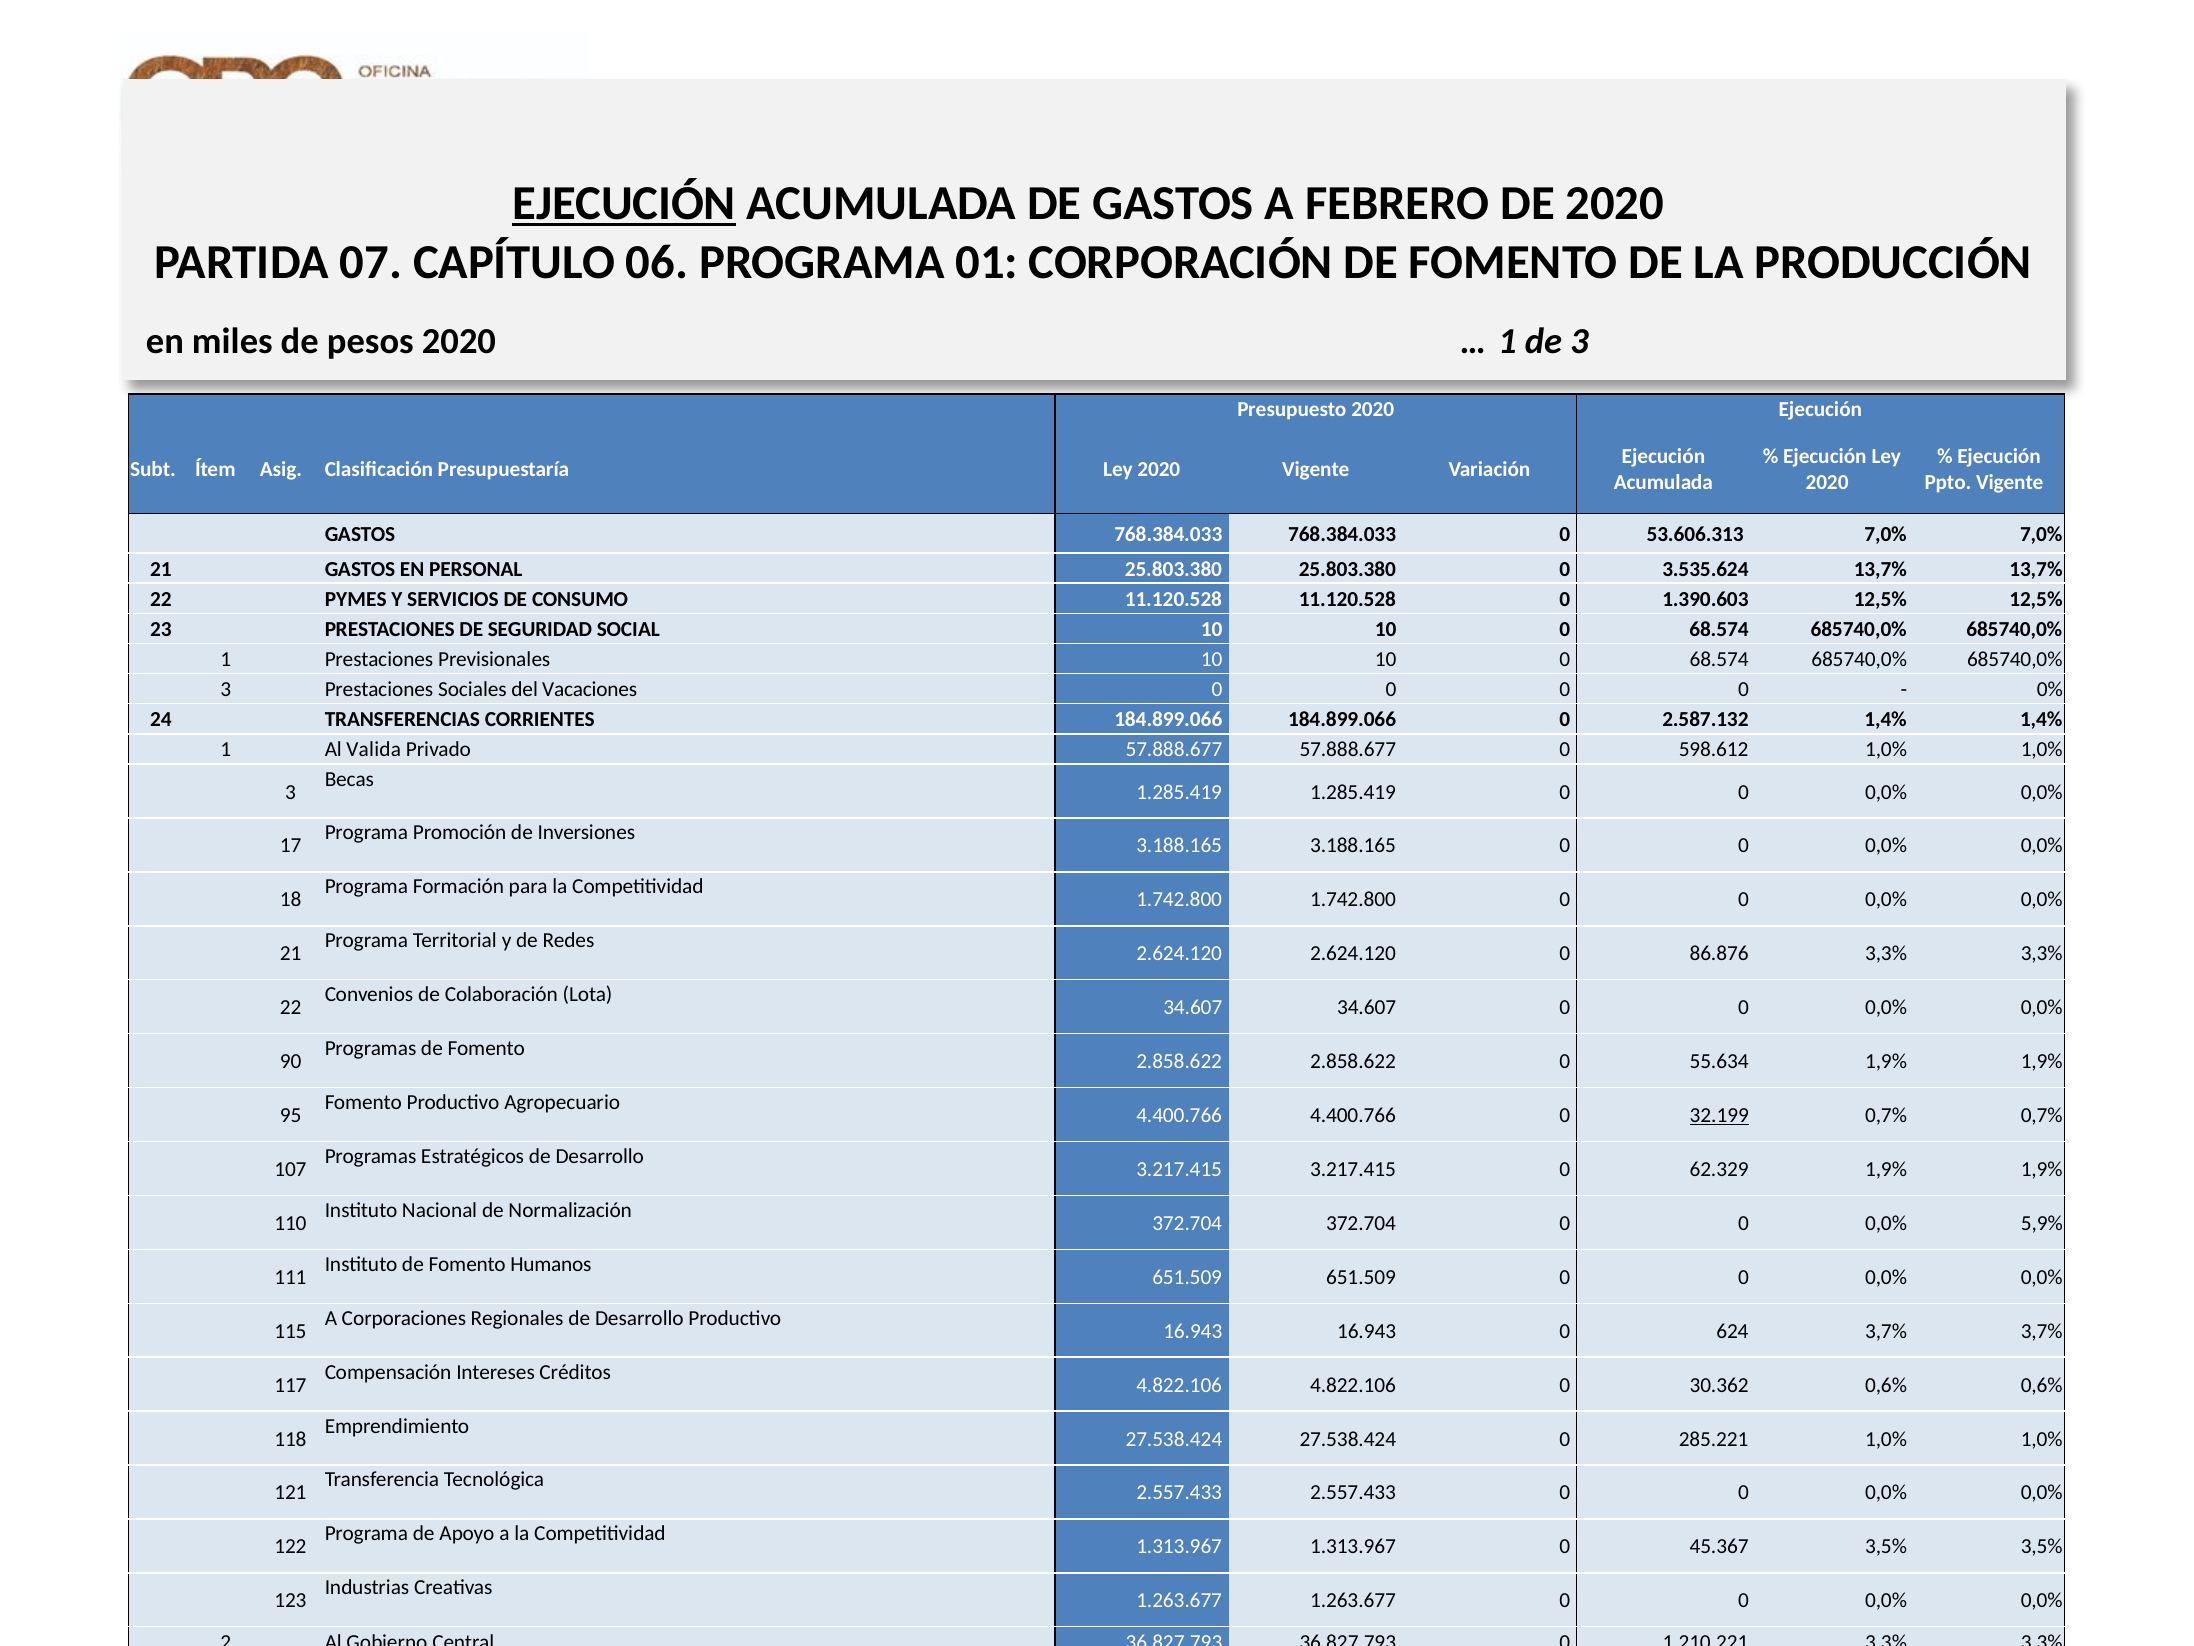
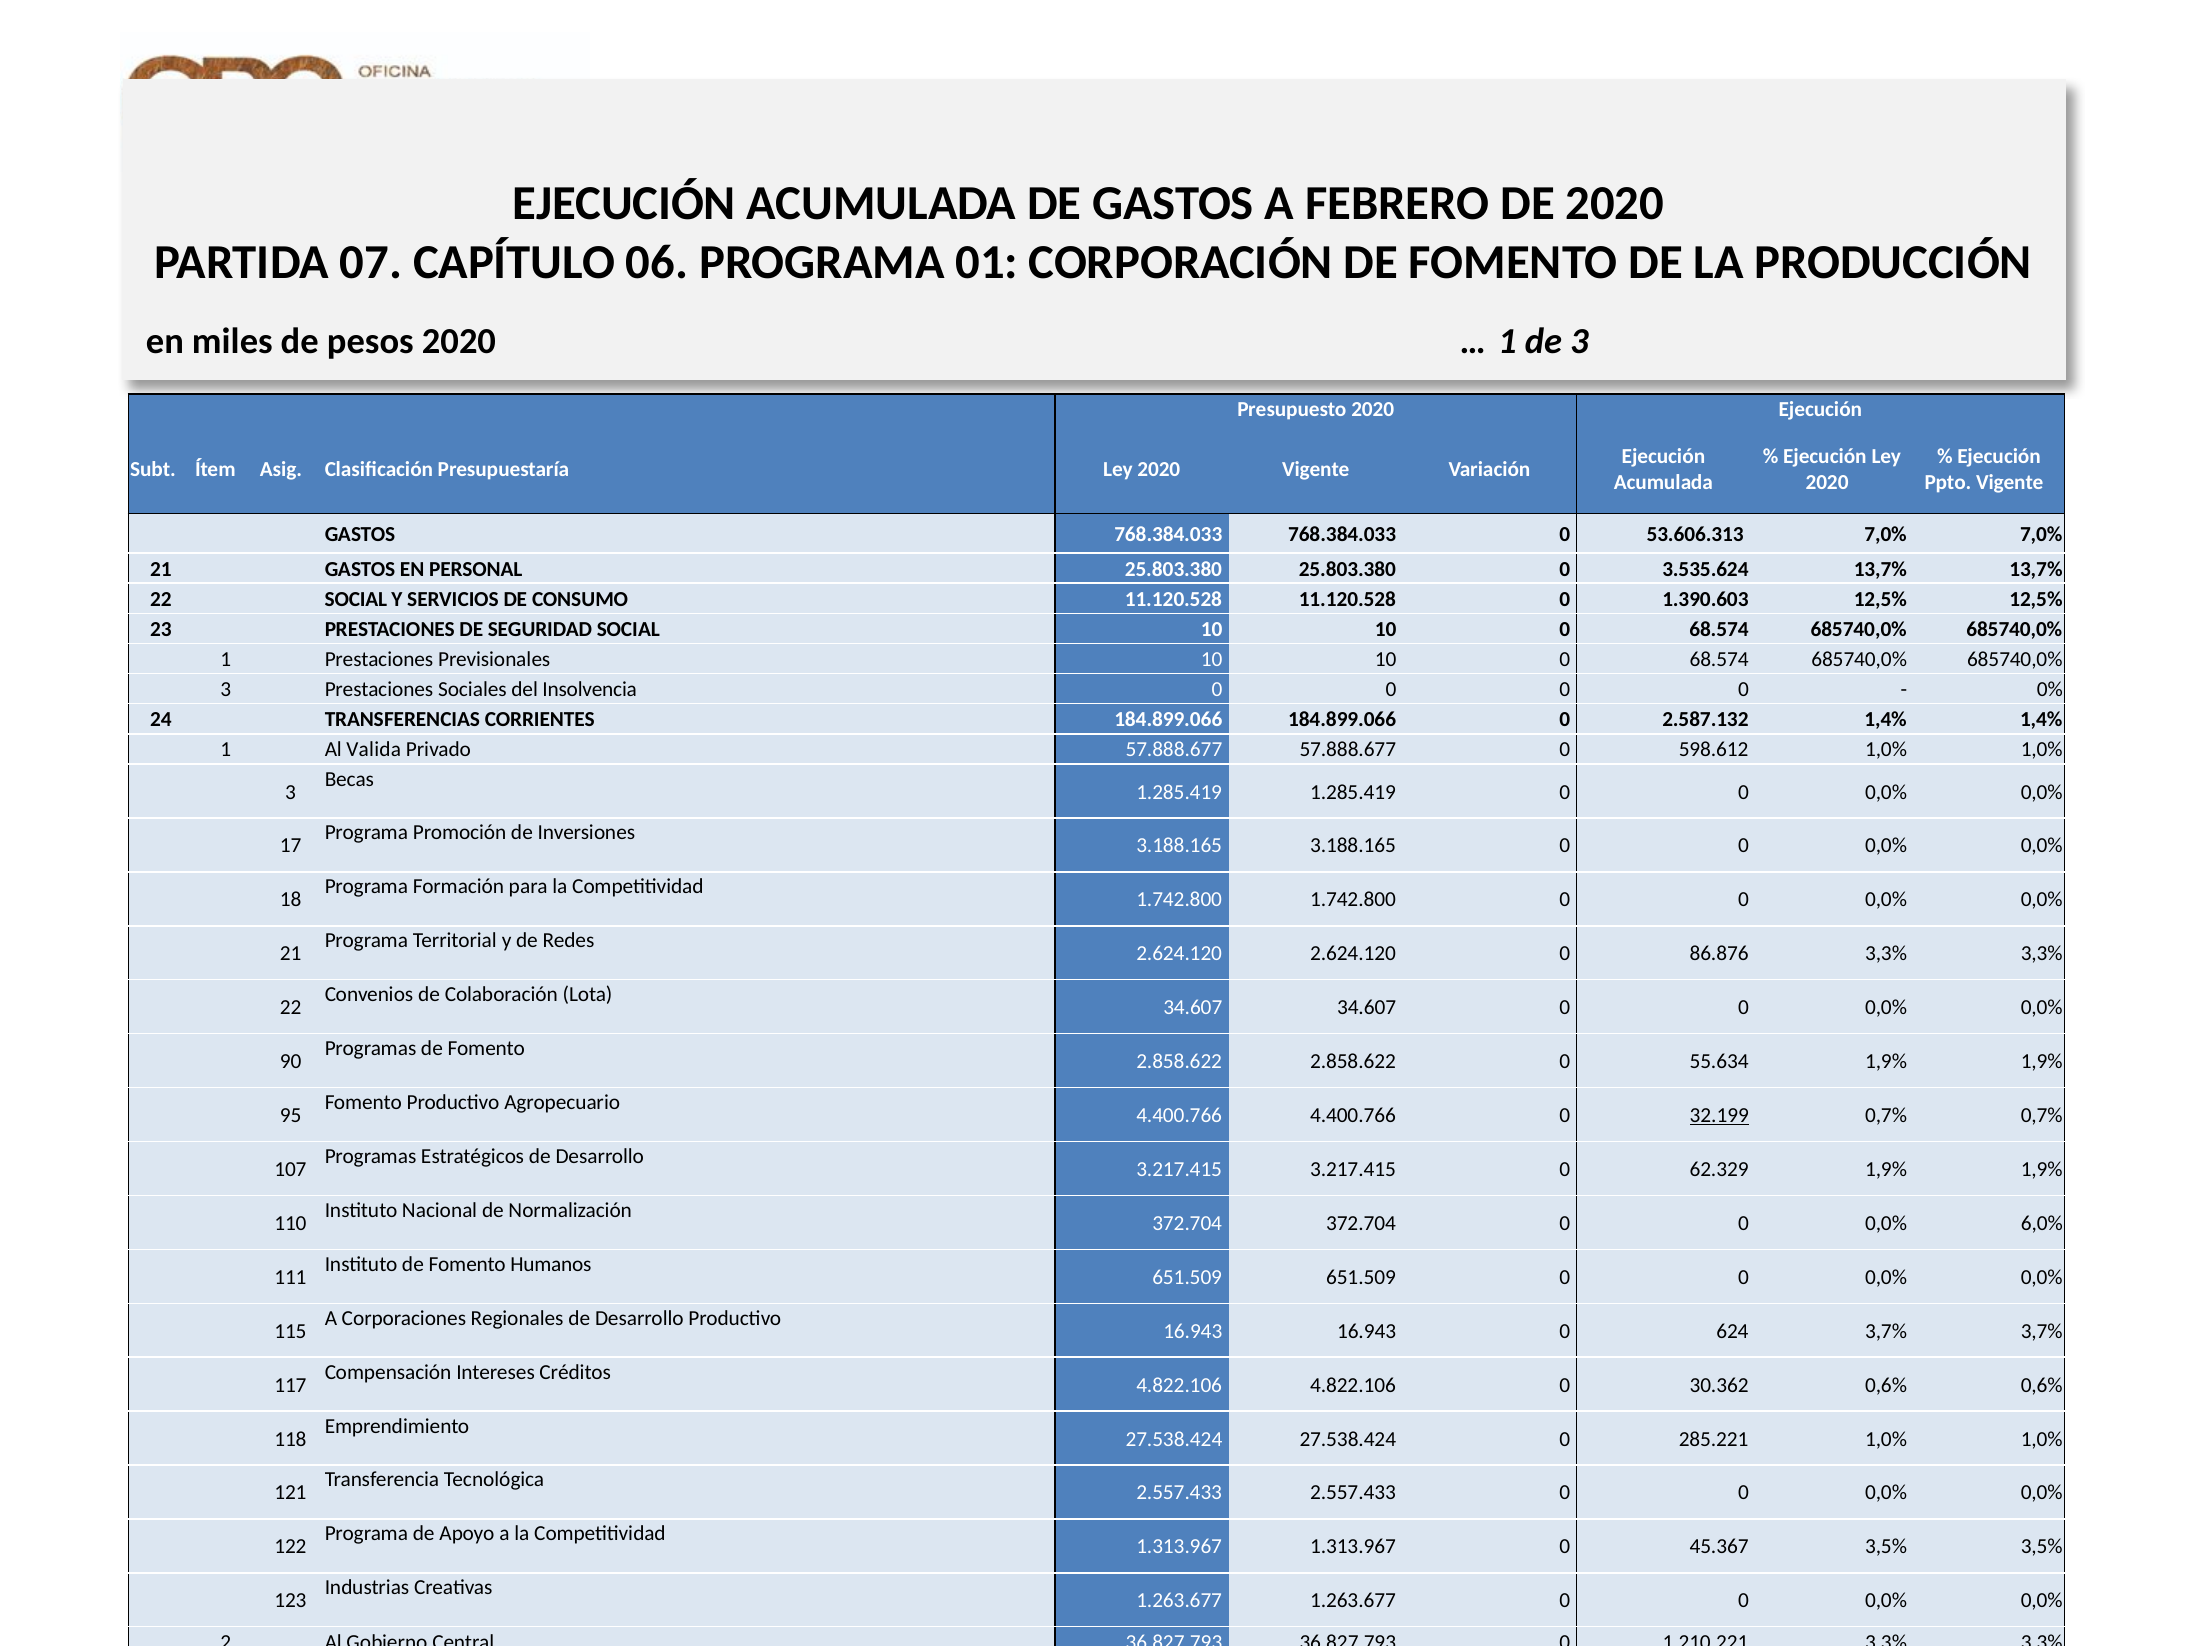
EJECUCIÓN at (624, 203) underline: present -> none
22 PYMES: PYMES -> SOCIAL
Vacaciones: Vacaciones -> Insolvencia
5,9%: 5,9% -> 6,0%
